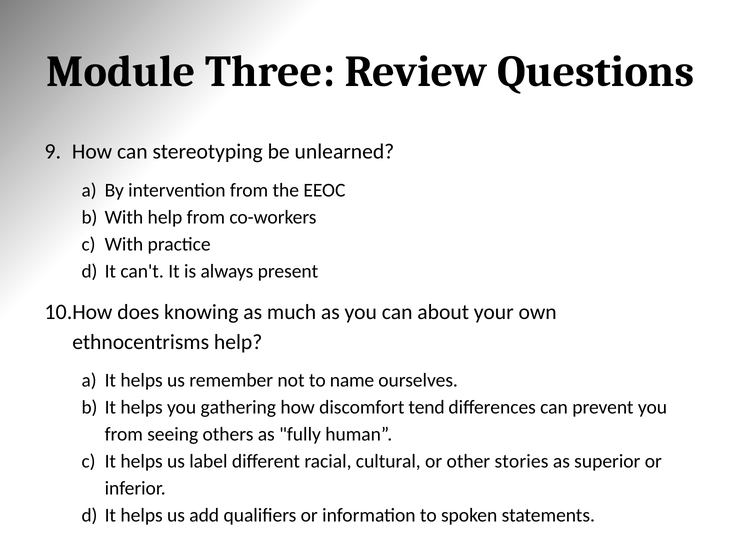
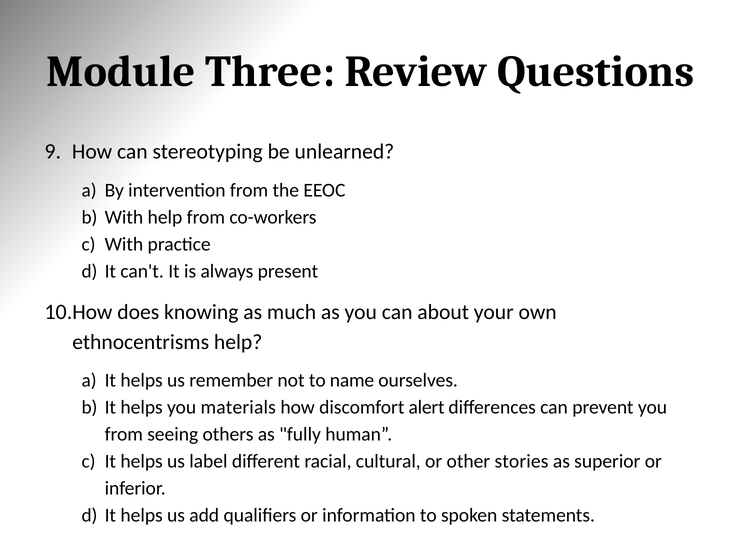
gathering: gathering -> materials
tend: tend -> alert
